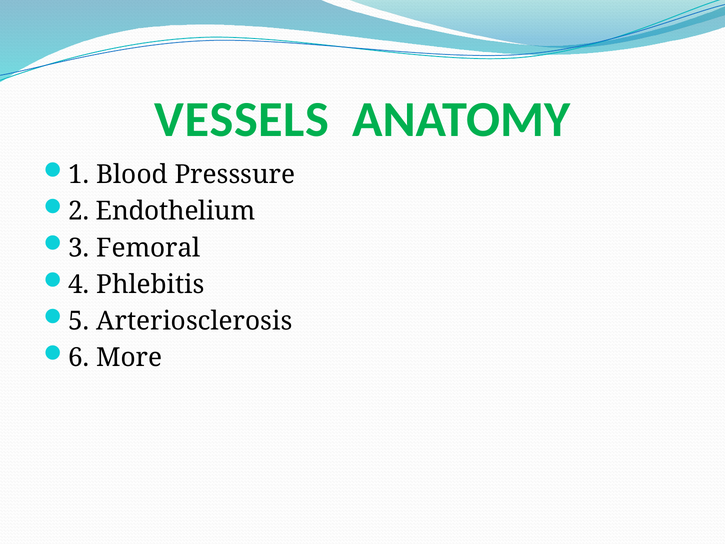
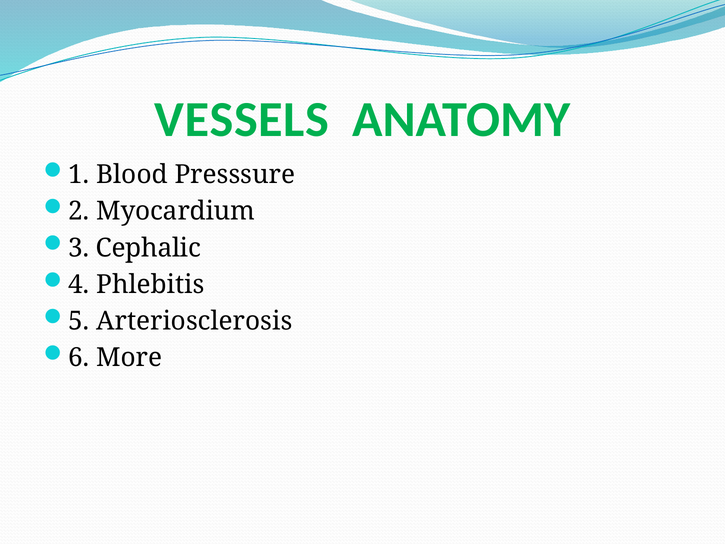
Endothelium: Endothelium -> Myocardium
Femoral: Femoral -> Cephalic
